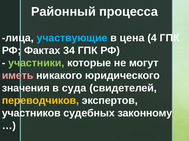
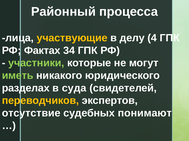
участвующие colour: light blue -> yellow
цена: цена -> делу
иметь colour: pink -> light green
значения: значения -> разделах
участников: участников -> отсутствие
законному: законному -> понимают
